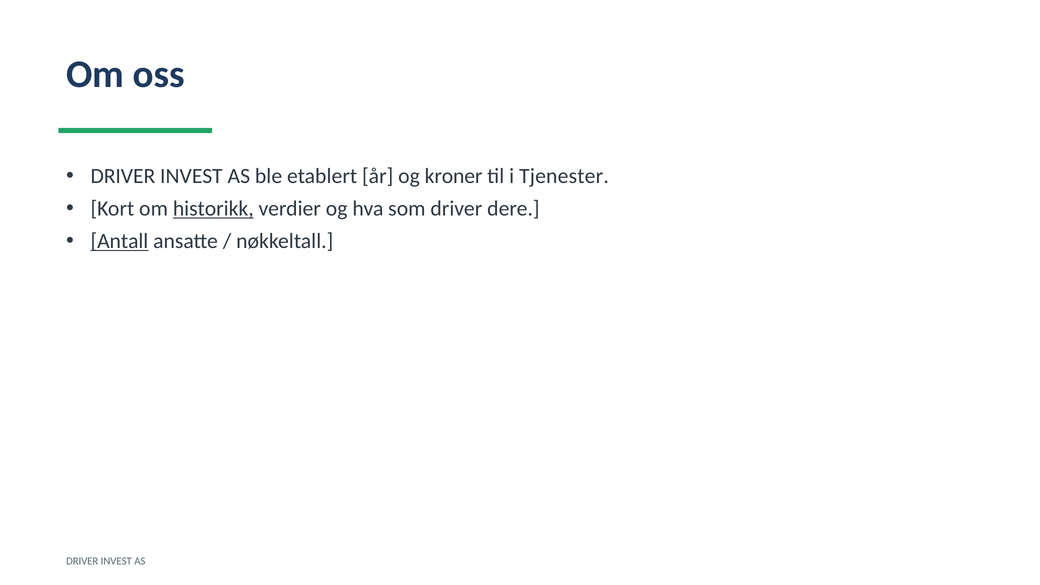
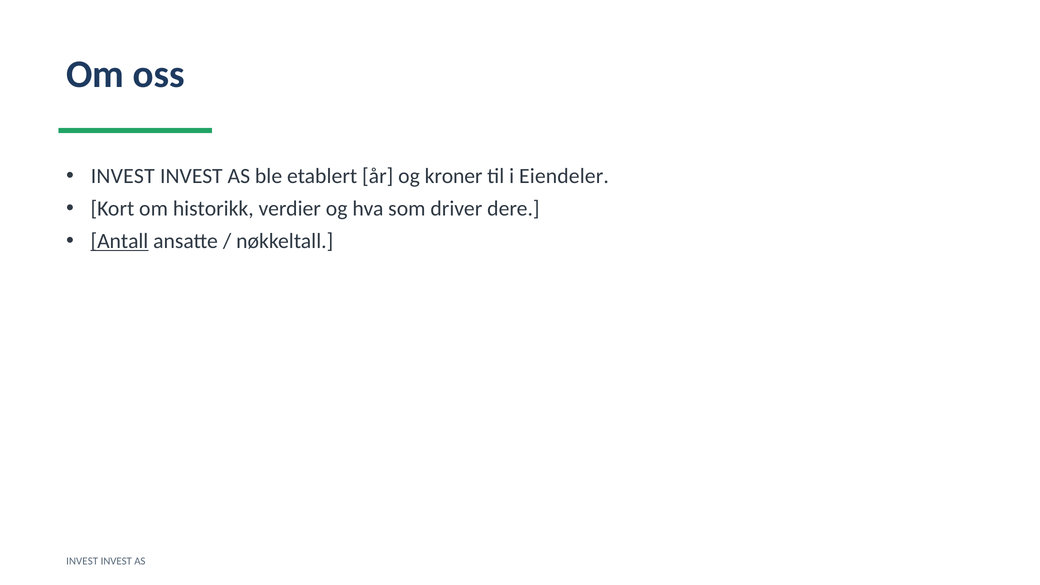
DRIVER at (123, 176): DRIVER -> INVEST
Tjenester: Tjenester -> Eiendeler
historikk underline: present -> none
DRIVER at (82, 561): DRIVER -> INVEST
